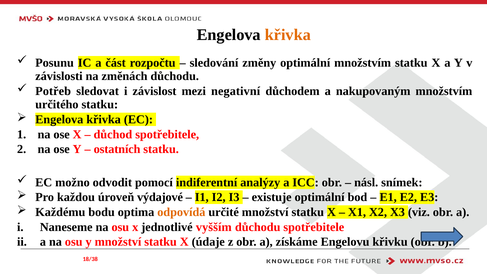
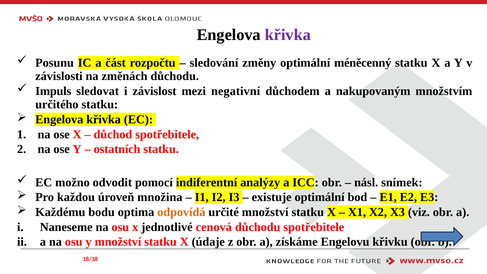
křivka at (288, 35) colour: orange -> purple
optimální množstvím: množstvím -> méněcenný
Potřeb: Potřeb -> Impuls
výdajové: výdajové -> množina
vyšším: vyšším -> cenová
